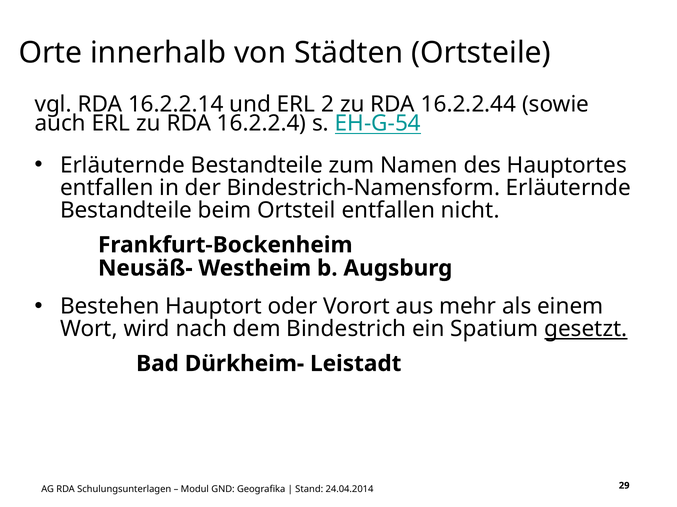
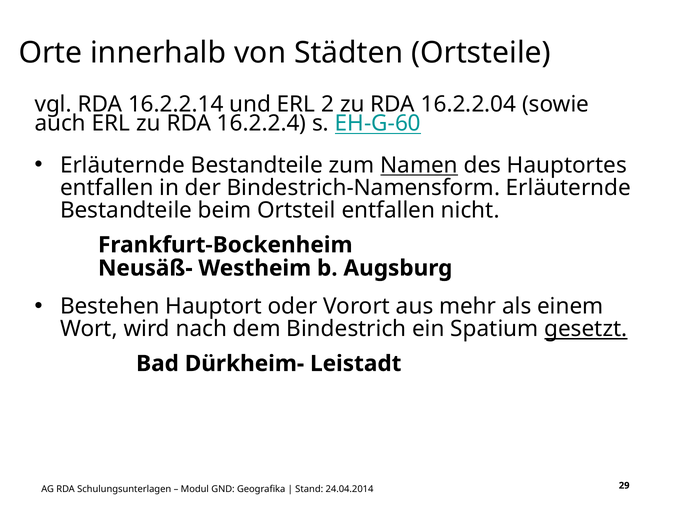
16.2.2.44: 16.2.2.44 -> 16.2.2.04
EH-G-54: EH-G-54 -> EH-G-60
Namen underline: none -> present
